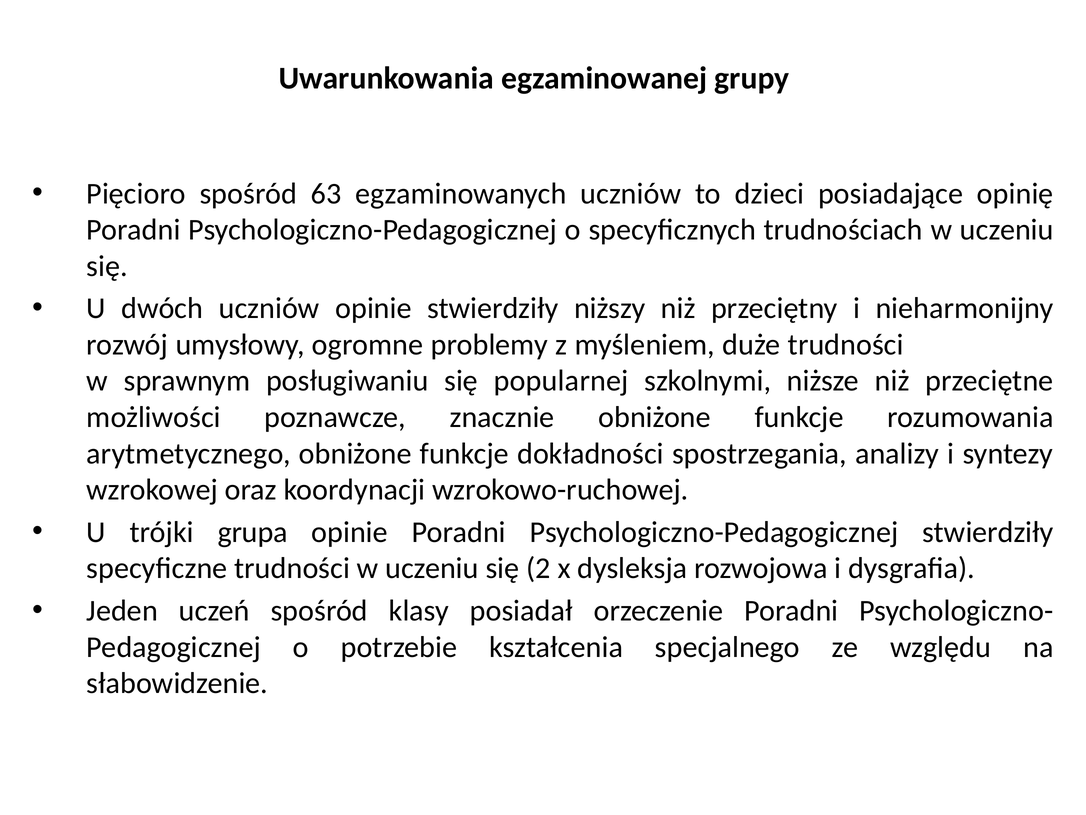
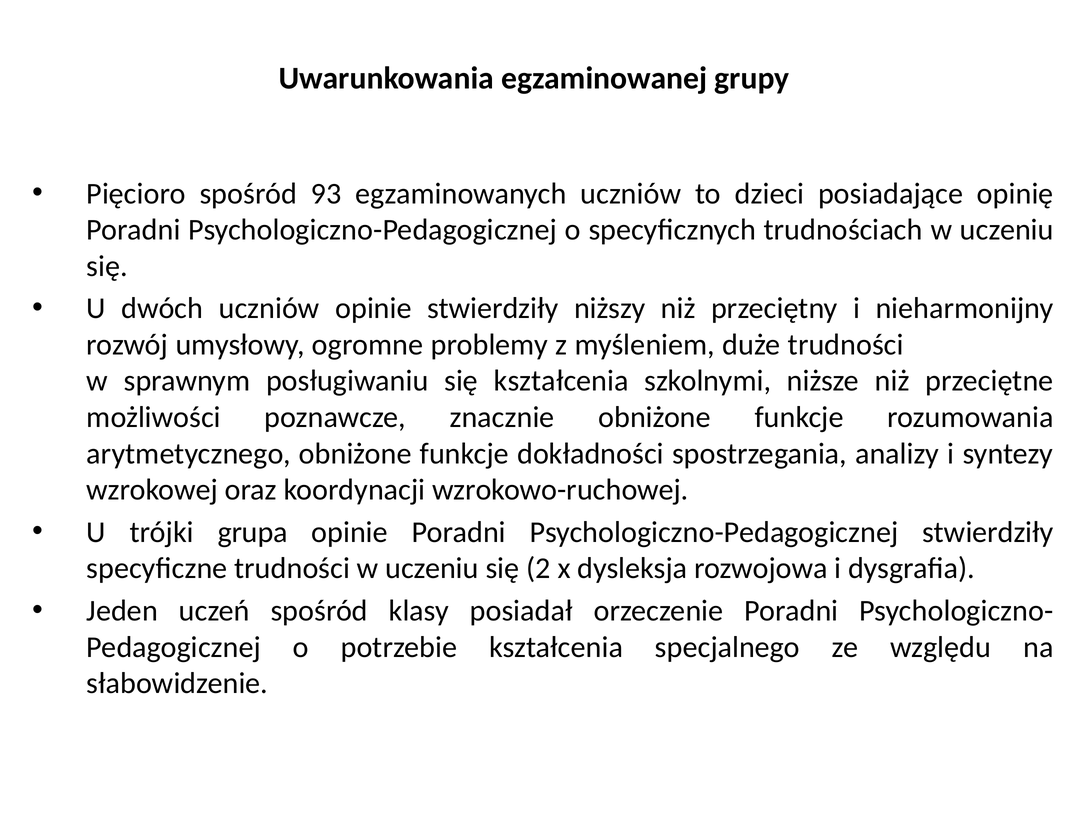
63: 63 -> 93
się popularnej: popularnej -> kształcenia
